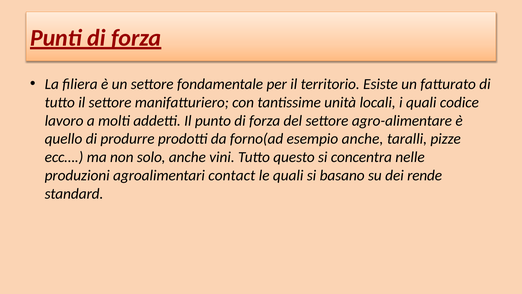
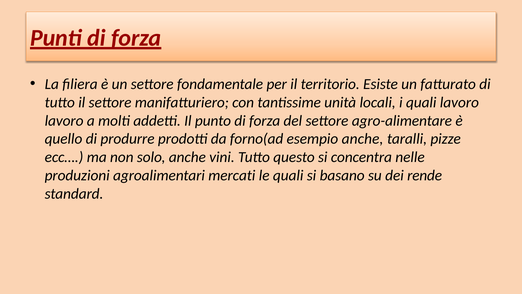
quali codice: codice -> lavoro
contact: contact -> mercati
